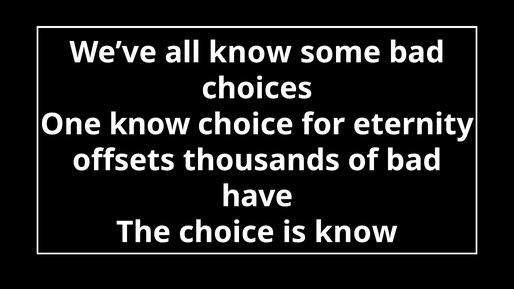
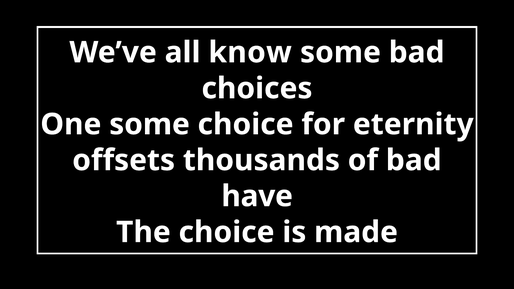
One know: know -> some
is know: know -> made
